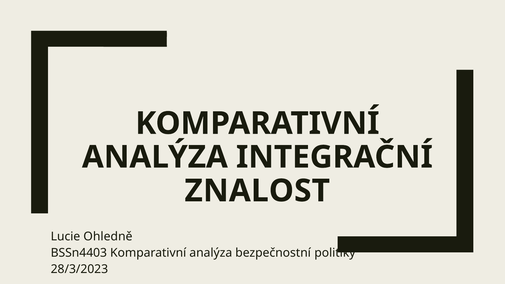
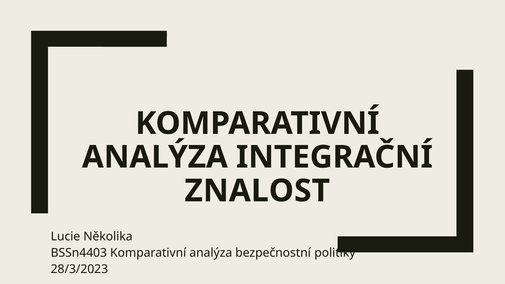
Ohledně: Ohledně -> Několika
